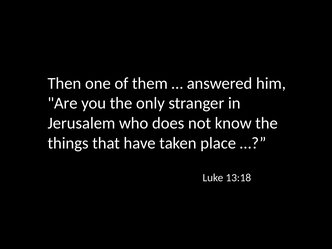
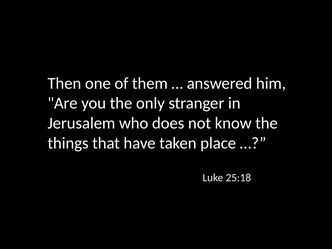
13:18: 13:18 -> 25:18
